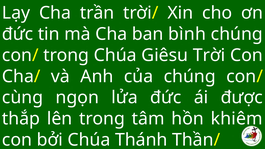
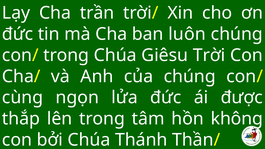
bình: bình -> luôn
khiêm: khiêm -> không
